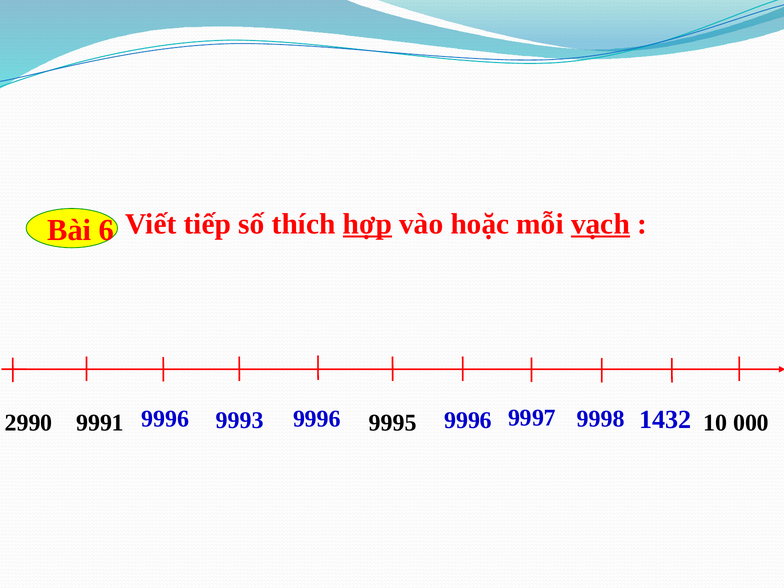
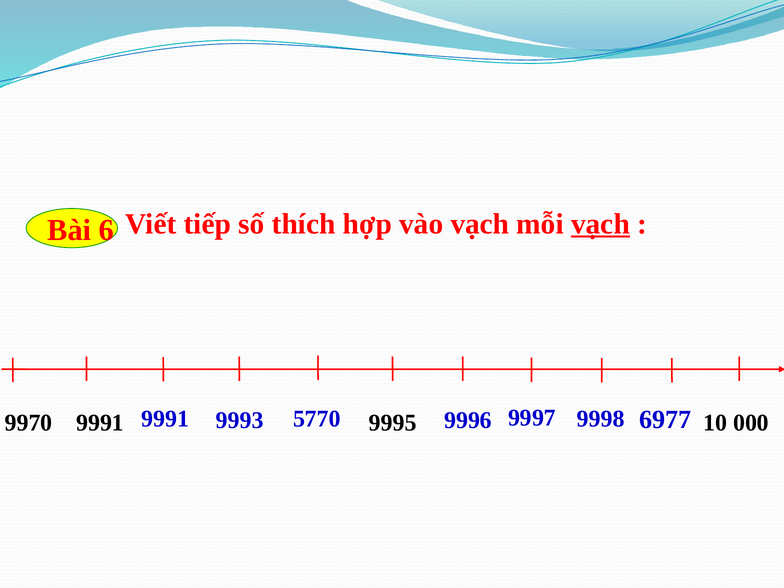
hợp underline: present -> none
vào hoặc: hoặc -> vạch
1432: 1432 -> 6977
9996 at (165, 419): 9996 -> 9991
9993 9996: 9996 -> 5770
2990: 2990 -> 9970
